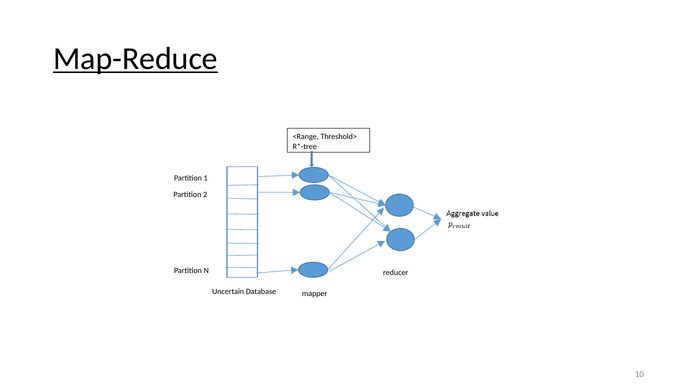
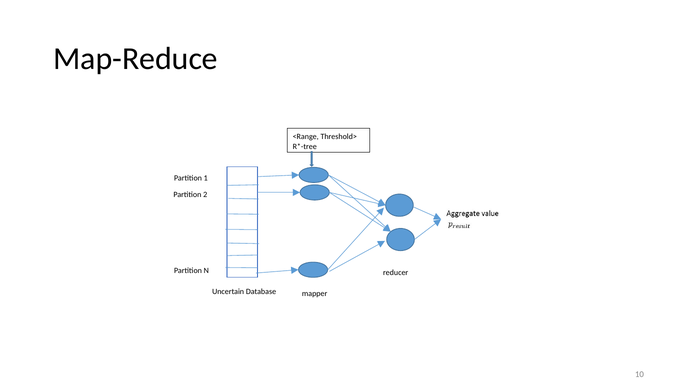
Map-Reduce underline: present -> none
